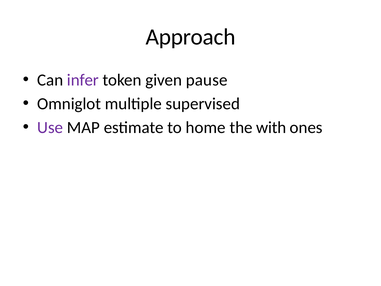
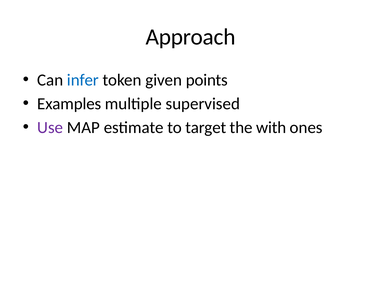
infer colour: purple -> blue
pause: pause -> points
Omniglot: Omniglot -> Examples
home: home -> target
